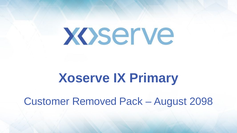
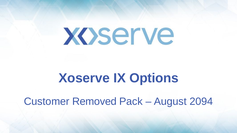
Primary: Primary -> Options
2098: 2098 -> 2094
